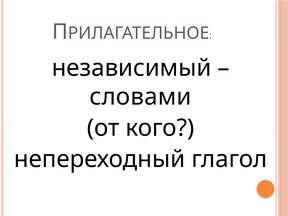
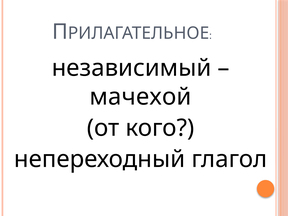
словами: словами -> мачехой
